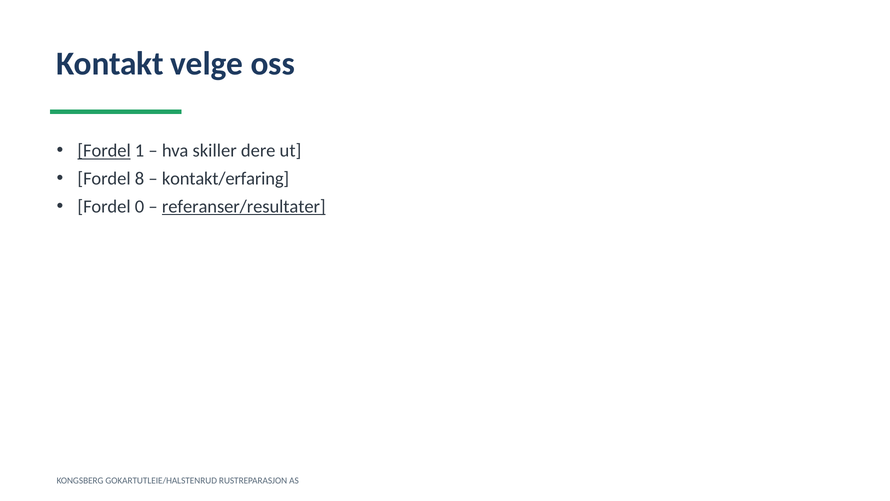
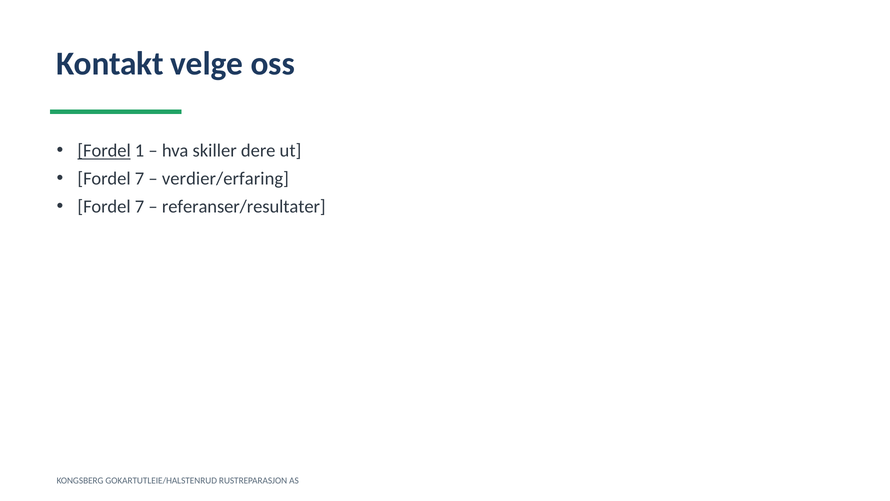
8 at (140, 179): 8 -> 7
kontakt/erfaring: kontakt/erfaring -> verdier/erfaring
0 at (140, 206): 0 -> 7
referanser/resultater underline: present -> none
